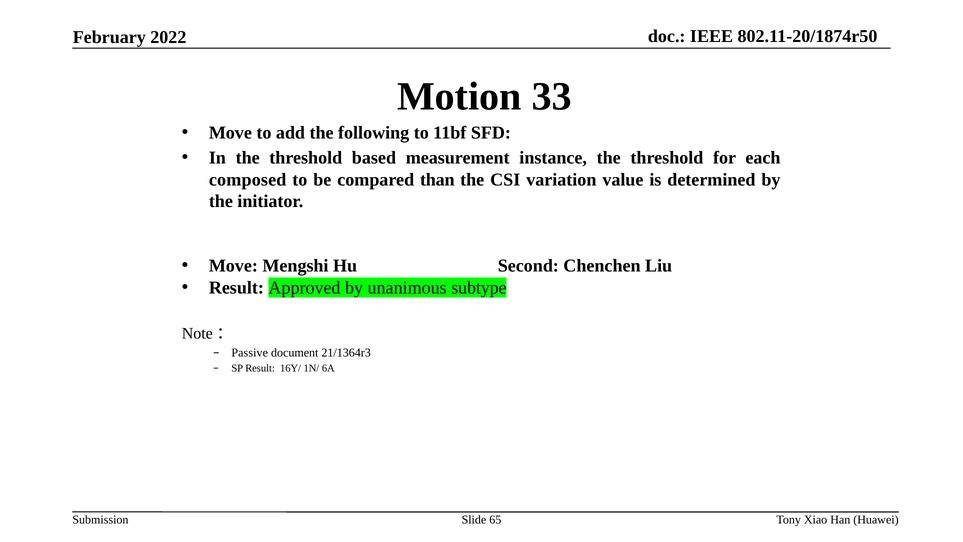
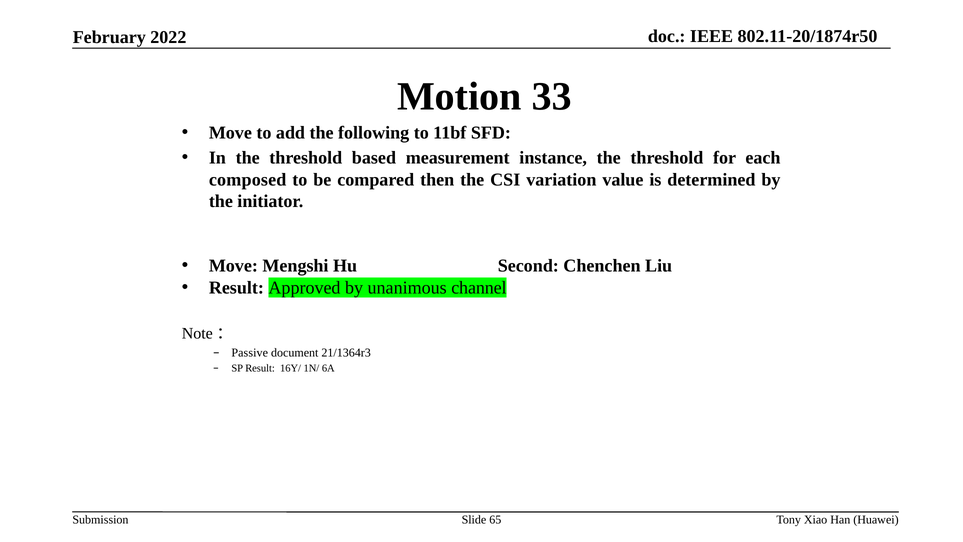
than: than -> then
subtype: subtype -> channel
